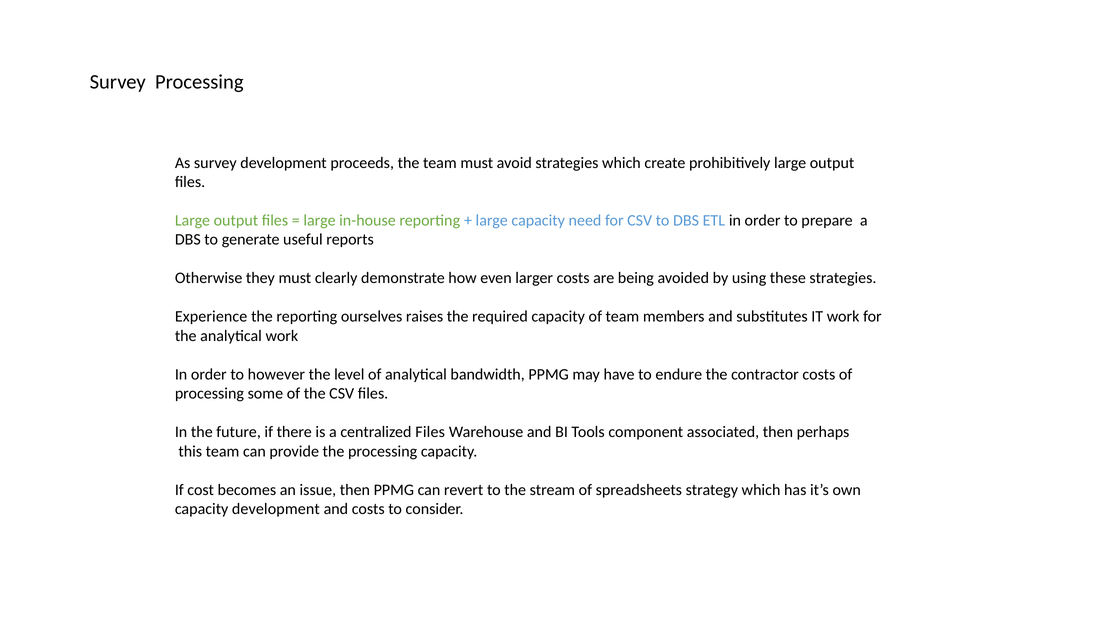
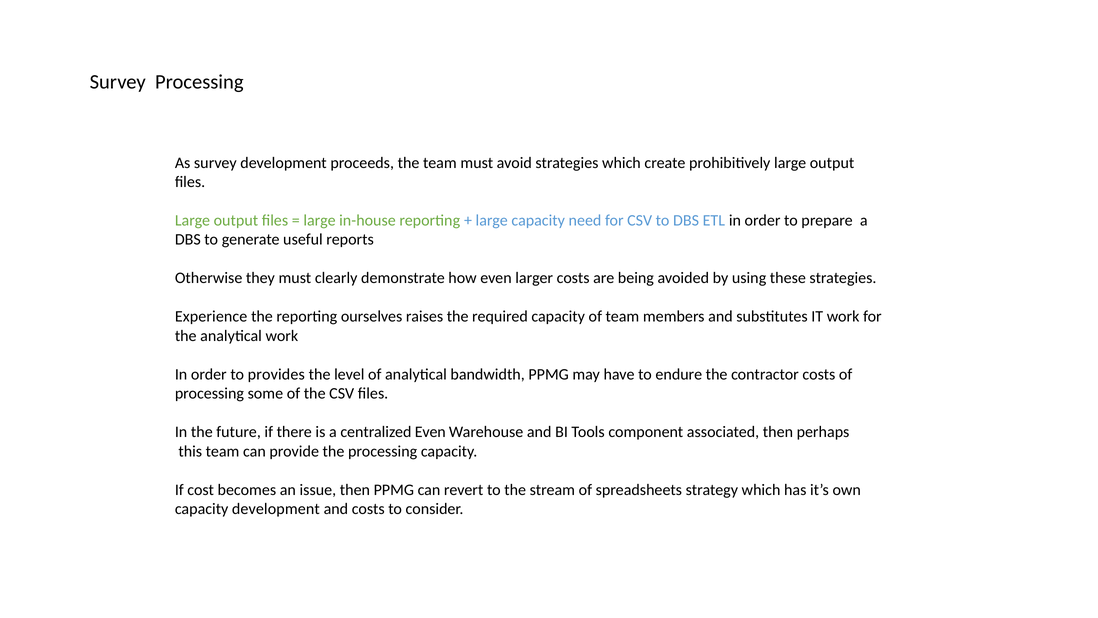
however: however -> provides
centralized Files: Files -> Even
